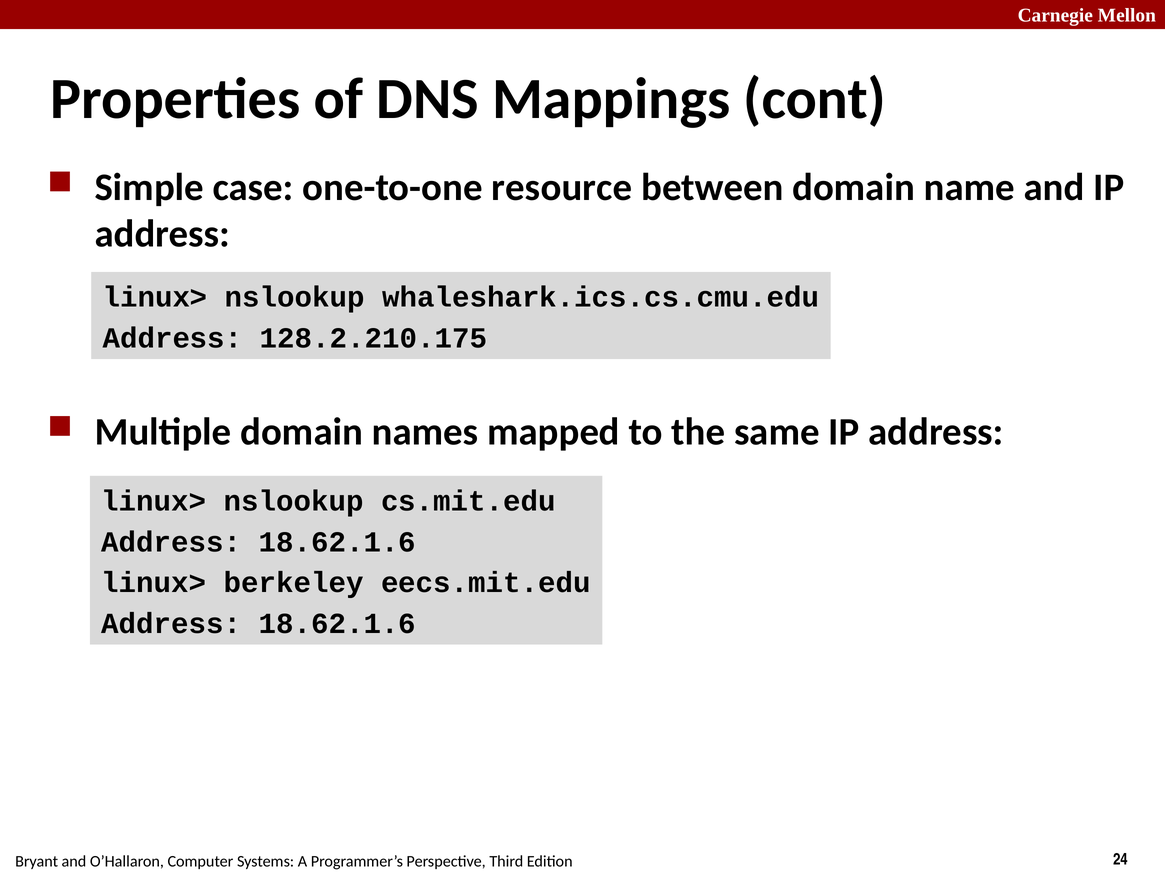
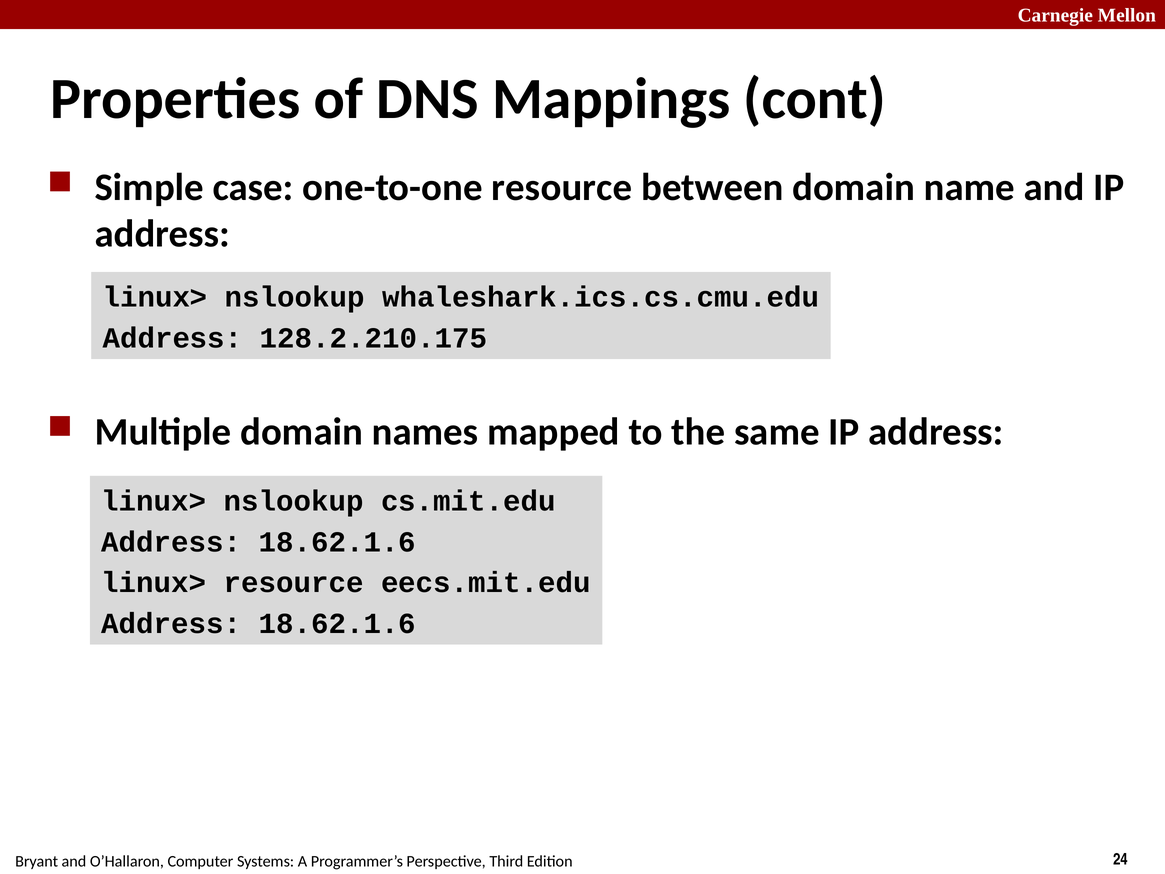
linux> berkeley: berkeley -> resource
